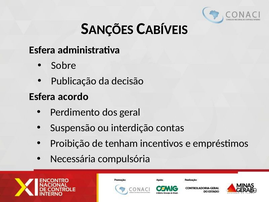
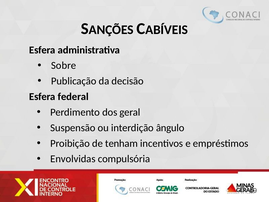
acordo: acordo -> federal
contas: contas -> ângulo
Necessária: Necessária -> Envolvidas
